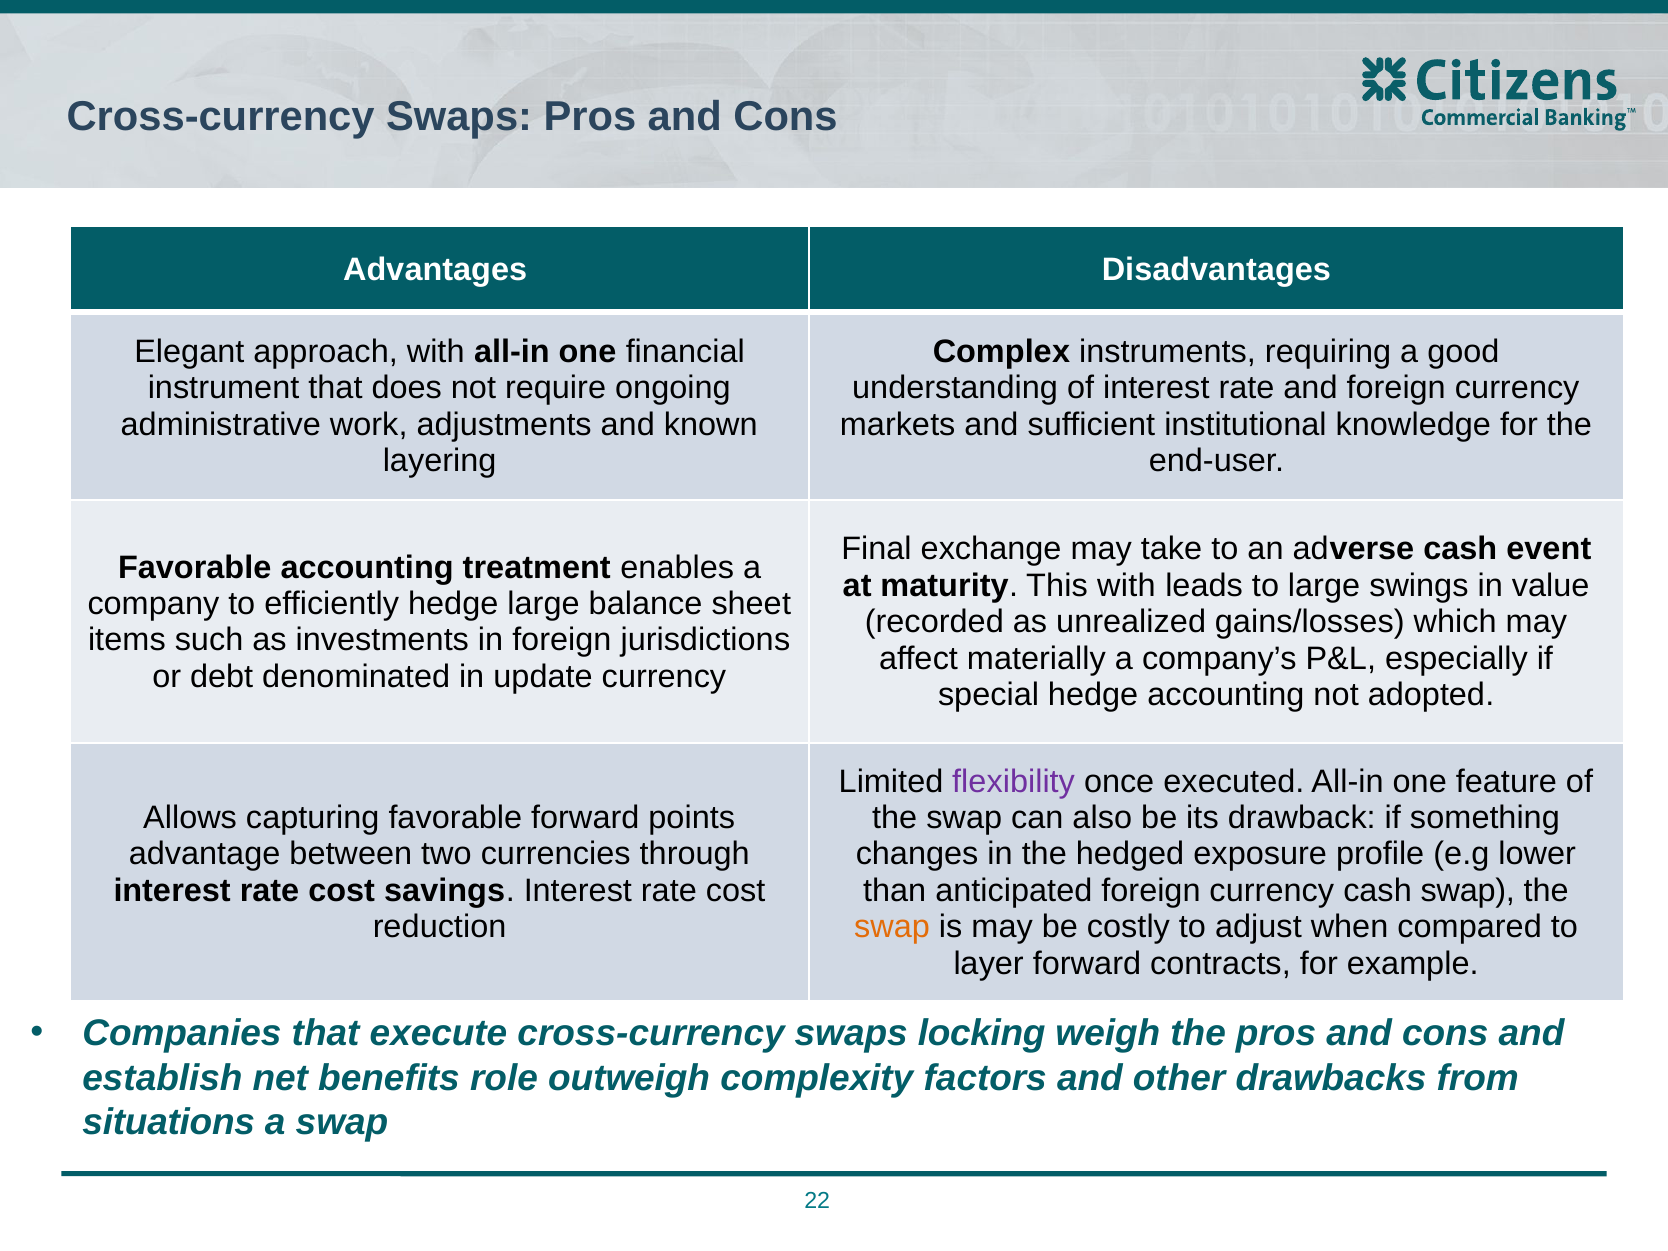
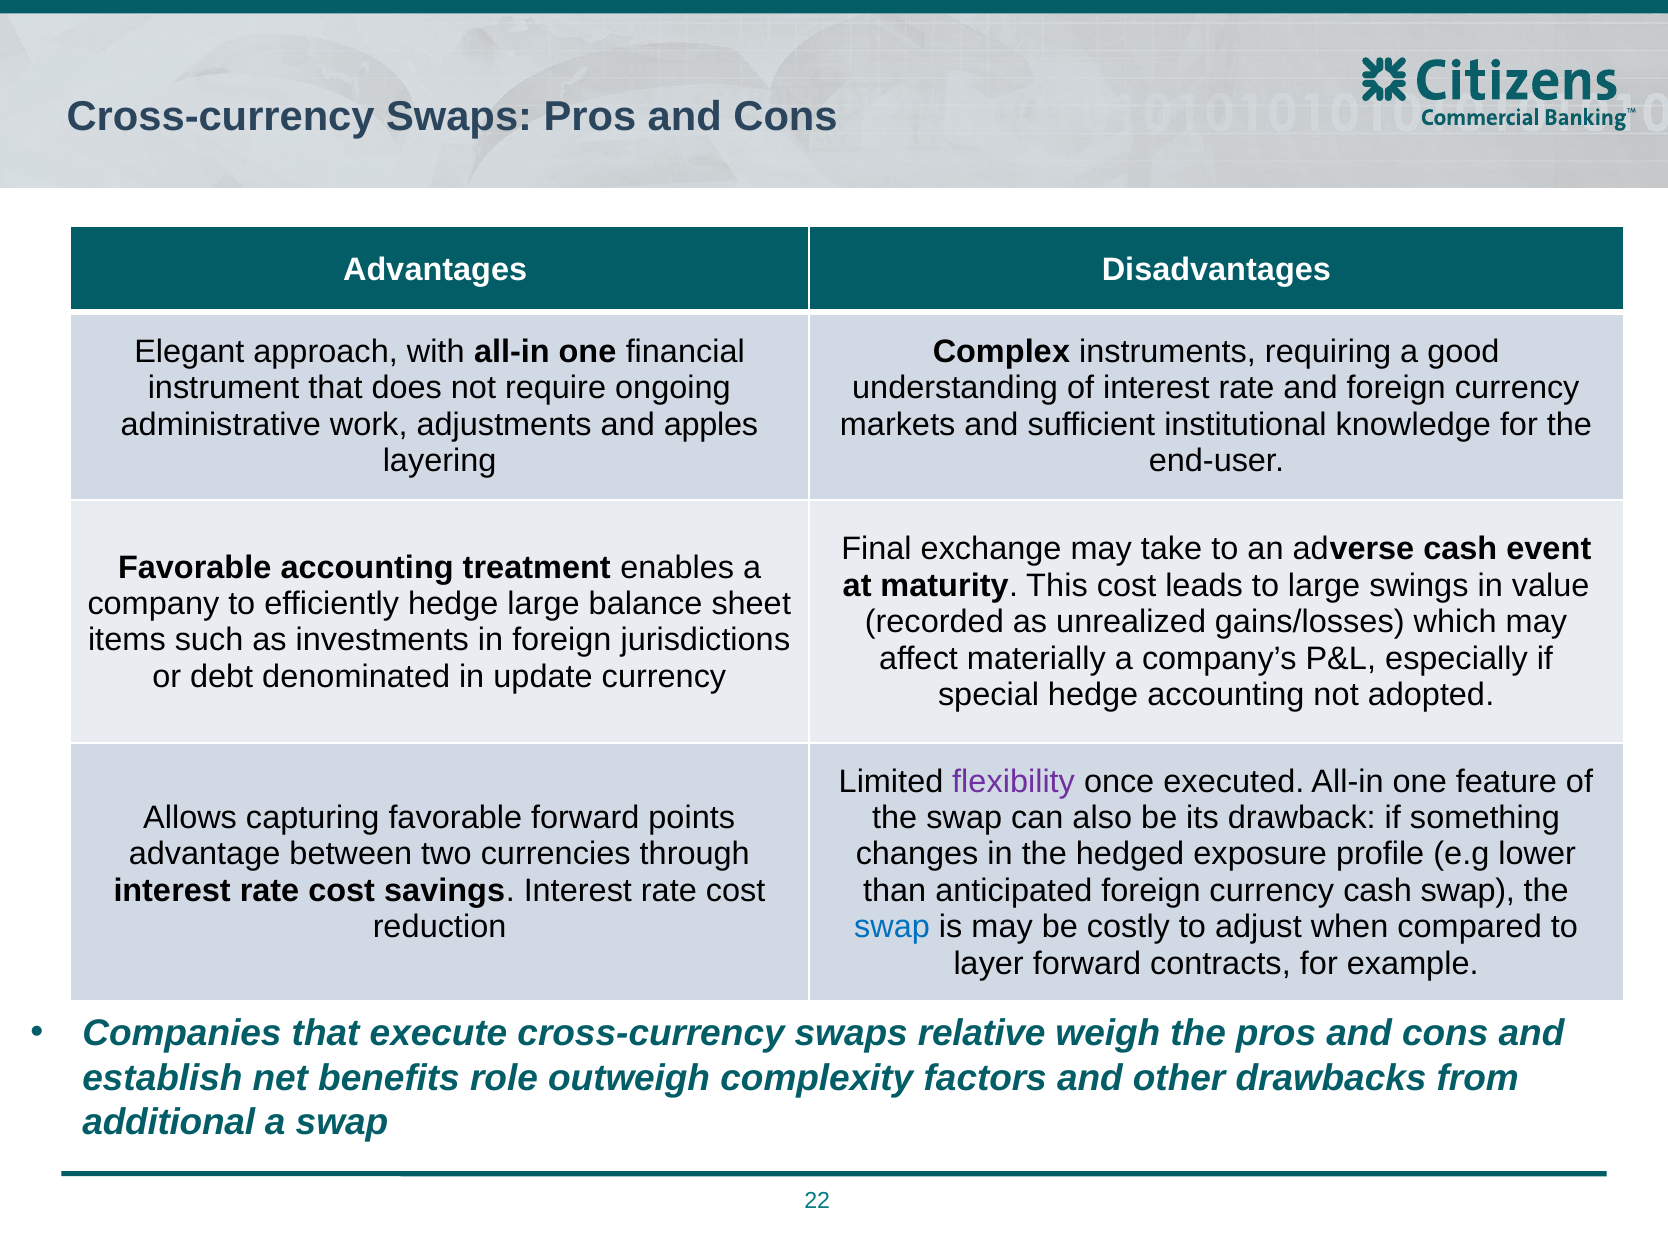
known: known -> apples
This with: with -> cost
swap at (892, 927) colour: orange -> blue
locking: locking -> relative
situations: situations -> additional
